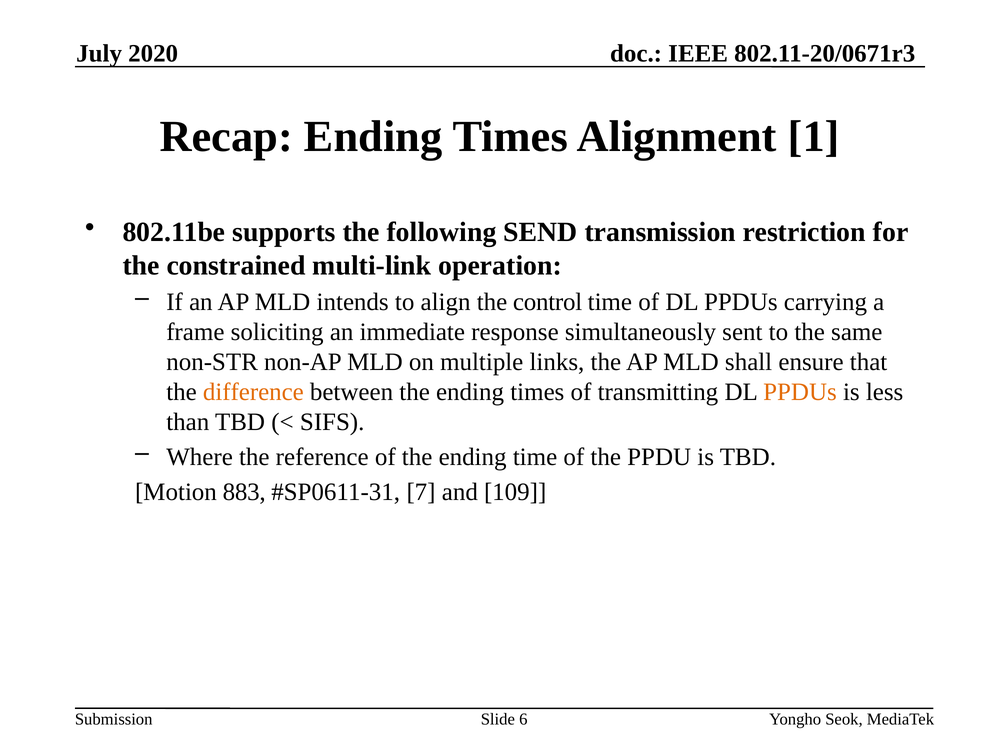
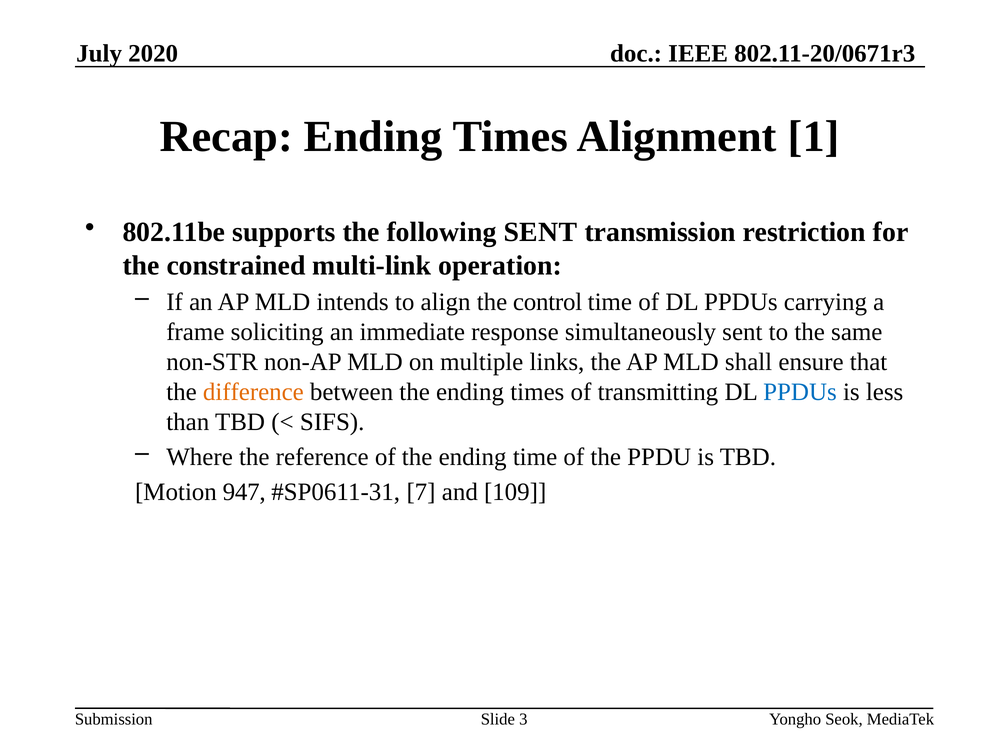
following SEND: SEND -> SENT
PPDUs at (800, 392) colour: orange -> blue
883: 883 -> 947
6: 6 -> 3
